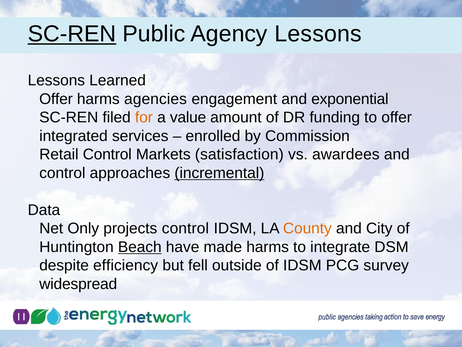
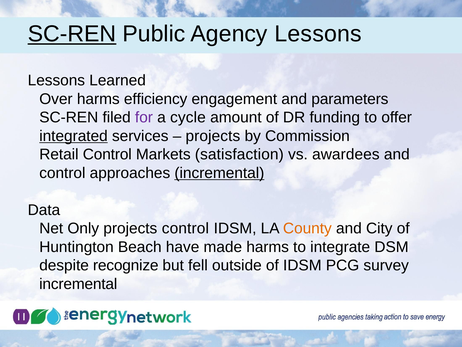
Offer at (56, 99): Offer -> Over
agencies: agencies -> efficiency
exponential: exponential -> parameters
for colour: orange -> purple
value: value -> cycle
integrated underline: none -> present
enrolled at (213, 136): enrolled -> projects
Beach underline: present -> none
efficiency: efficiency -> recognize
widespread at (78, 284): widespread -> incremental
